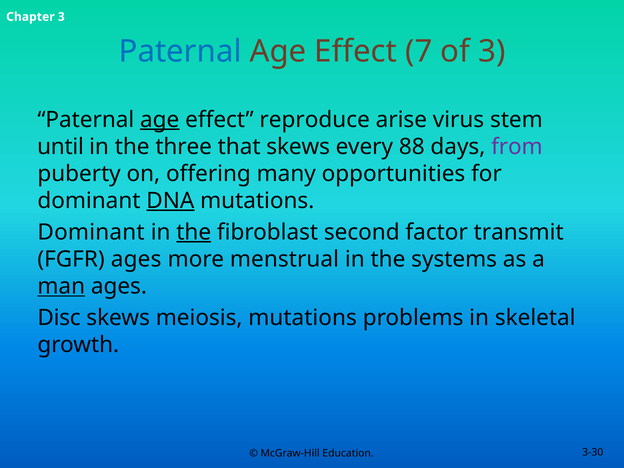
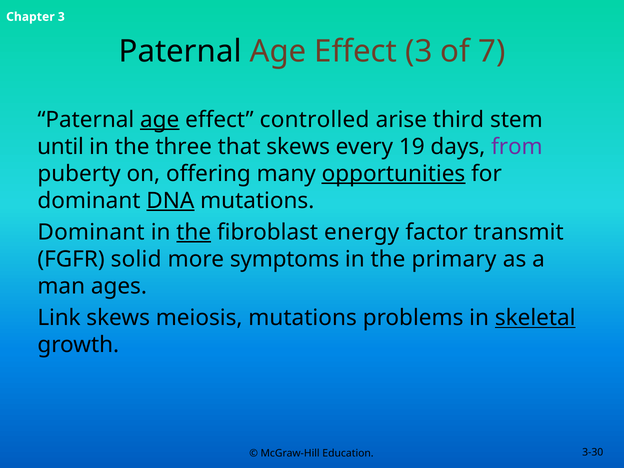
Paternal at (180, 52) colour: blue -> black
Effect 7: 7 -> 3
of 3: 3 -> 7
reproduce: reproduce -> controlled
virus: virus -> third
88: 88 -> 19
opportunities underline: none -> present
second: second -> energy
FGFR ages: ages -> solid
menstrual: menstrual -> symptoms
systems: systems -> primary
man underline: present -> none
Disc: Disc -> Link
skeletal underline: none -> present
